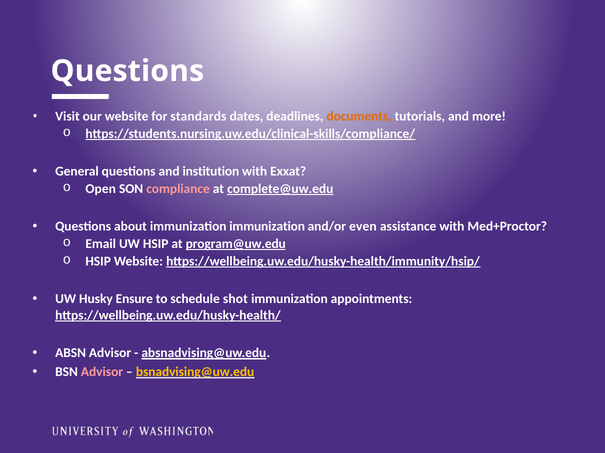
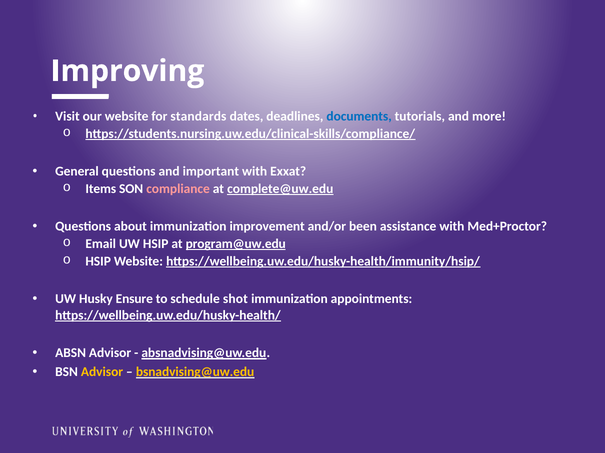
Questions at (127, 71): Questions -> Improving
documents colour: orange -> blue
institution: institution -> important
Open: Open -> Items
immunization immunization: immunization -> improvement
even: even -> been
Advisor at (102, 373) colour: pink -> yellow
